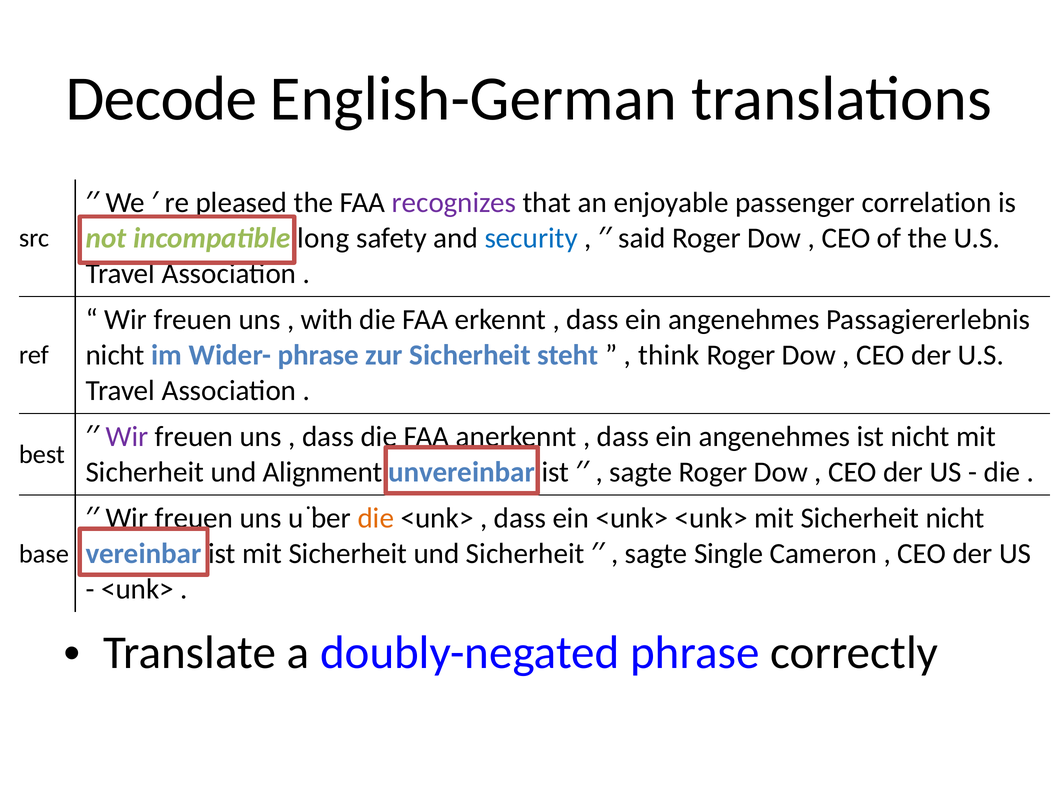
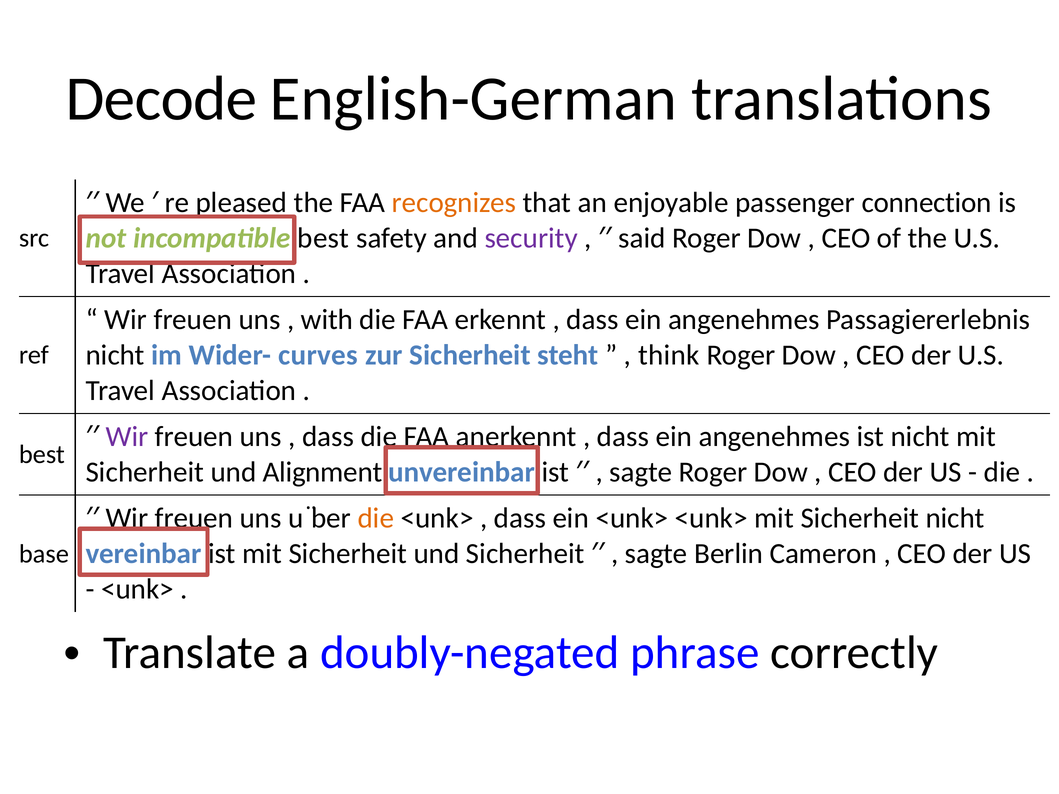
recognizes colour: purple -> orange
correlation: correlation -> connection
incompatible long: long -> best
security colour: blue -> purple
Wider- phrase: phrase -> curves
Single: Single -> Berlin
